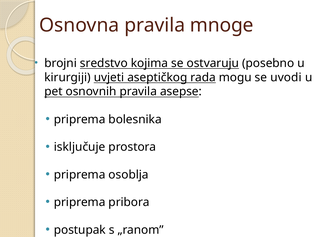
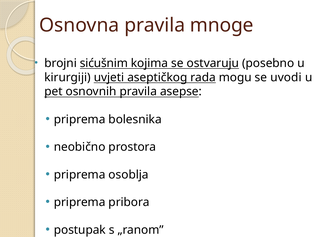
sredstvo: sredstvo -> sićušnim
isključuje: isključuje -> neobično
